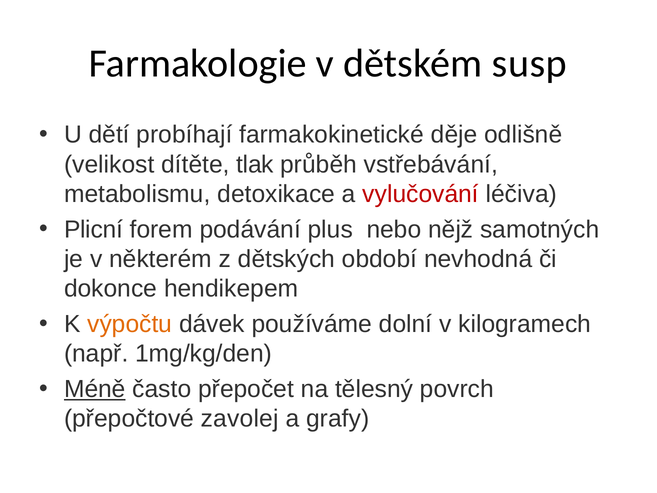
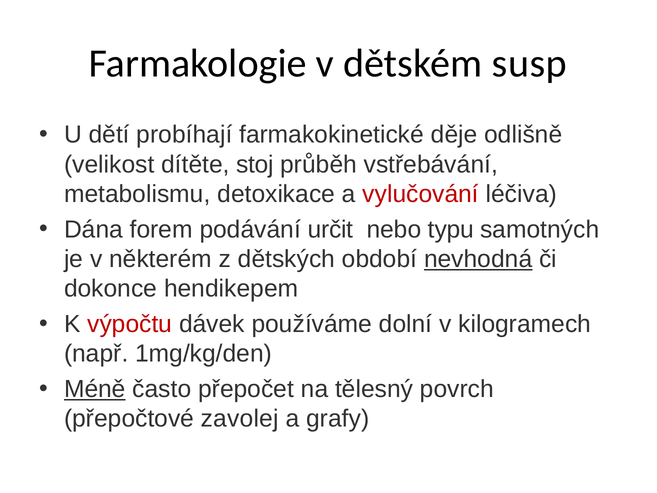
tlak: tlak -> stoj
Plicní: Plicní -> Dána
plus: plus -> určit
nějž: nějž -> typu
nevhodná underline: none -> present
výpočtu colour: orange -> red
